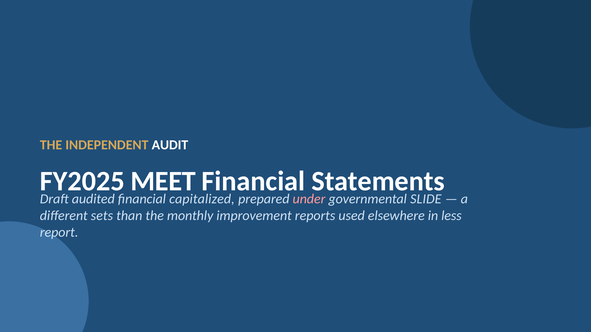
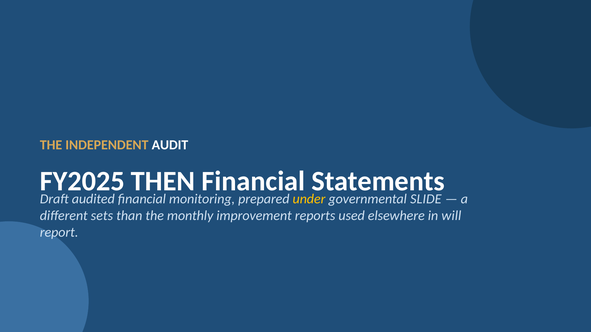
MEET: MEET -> THEN
capitalized: capitalized -> monitoring
under colour: pink -> yellow
less: less -> will
